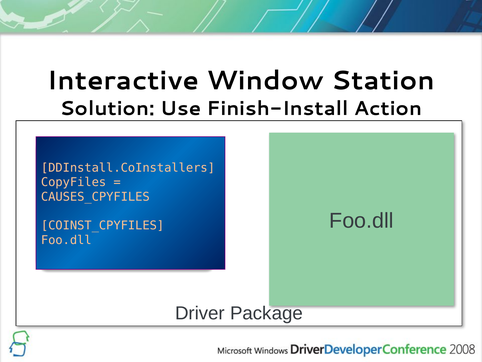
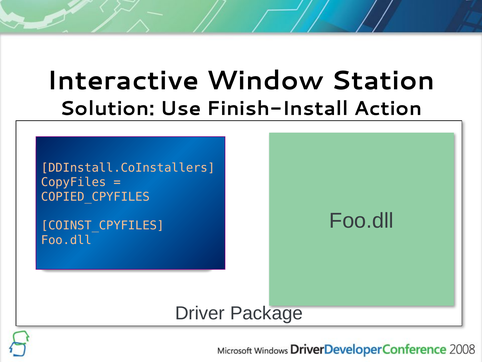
CAUSES_CPYFILES: CAUSES_CPYFILES -> COPIED_CPYFILES
